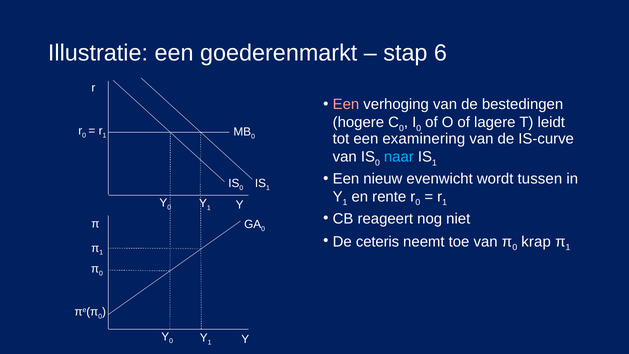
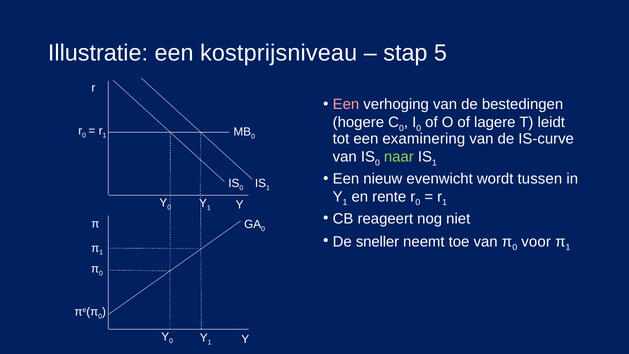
goederenmarkt: goederenmarkt -> kostprijsniveau
6: 6 -> 5
naar colour: light blue -> light green
ceteris: ceteris -> sneller
krap: krap -> voor
